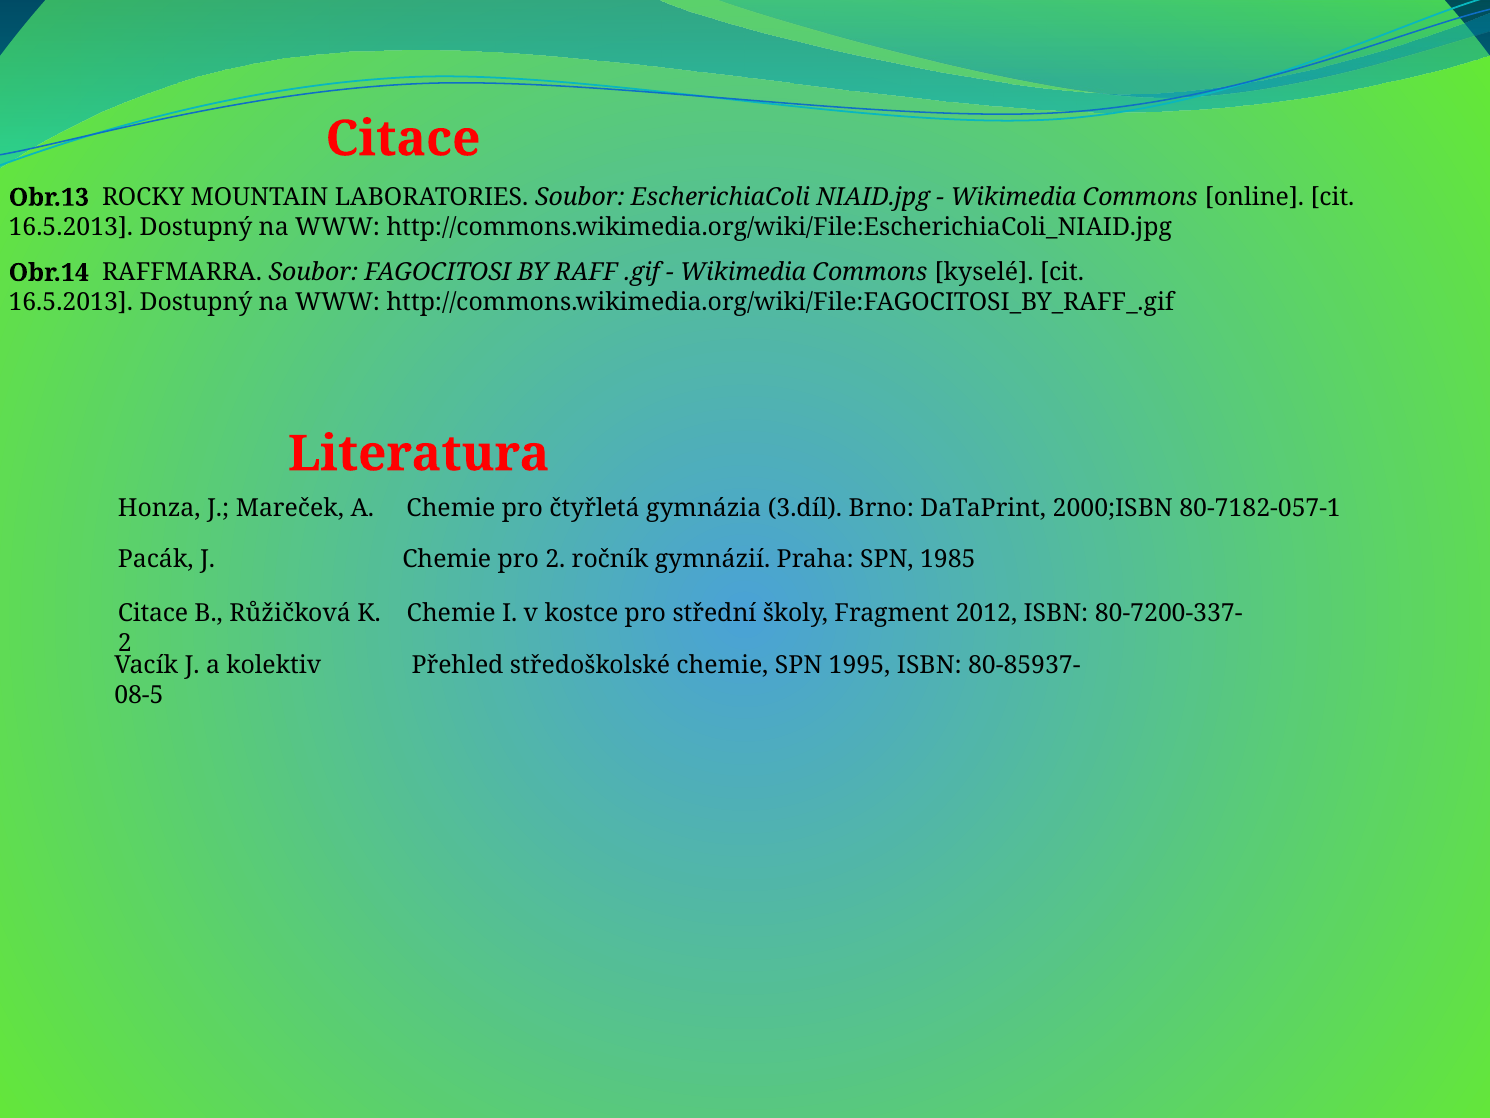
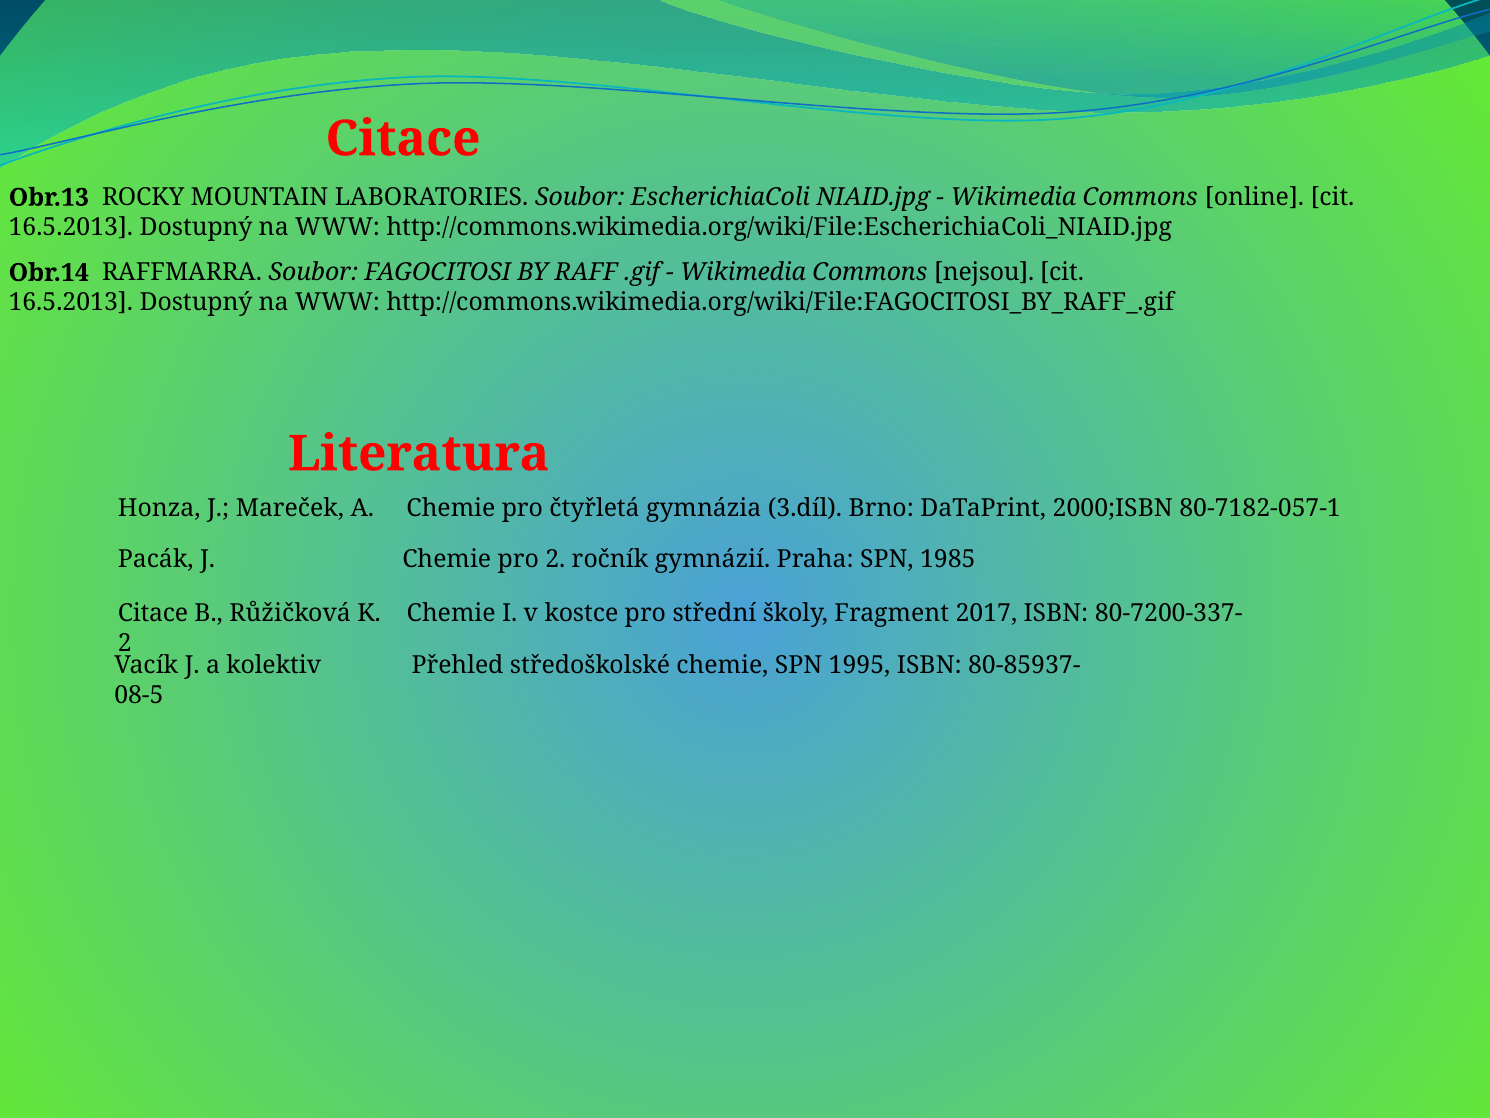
kyselé: kyselé -> nejsou
2012: 2012 -> 2017
